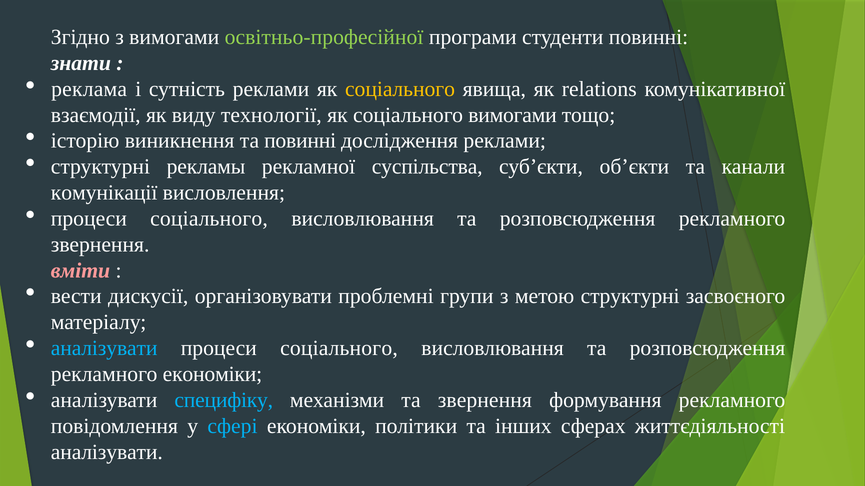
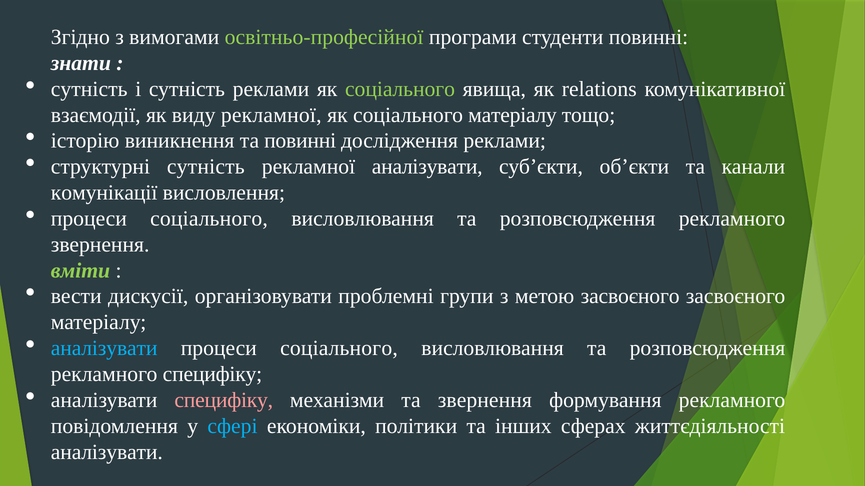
реклама at (89, 89): реклама -> сутність
соціального at (400, 89) colour: yellow -> light green
виду технології: технології -> рекламної
соціального вимогами: вимогами -> матеріалу
структурні рекламы: рекламы -> сутність
рекламної суспільства: суспільства -> аналізувати
вміти colour: pink -> light green
метою структурні: структурні -> засвоєного
рекламного економіки: економіки -> специфіку
специфіку at (224, 400) colour: light blue -> pink
